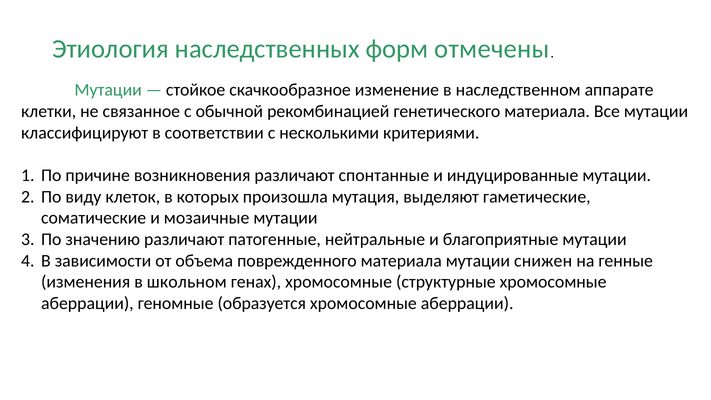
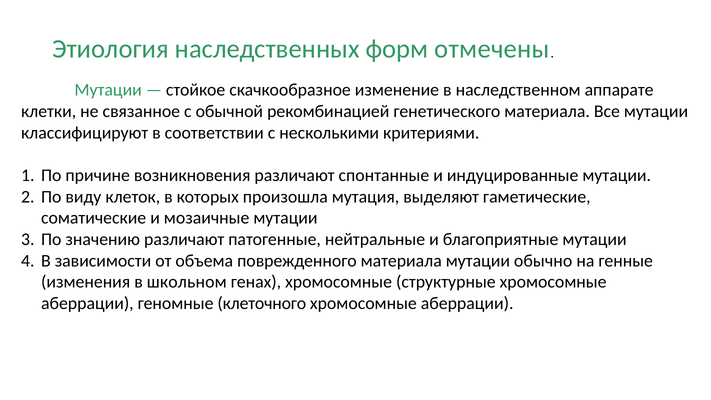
снижен: снижен -> обычно
образуется: образуется -> клеточного
